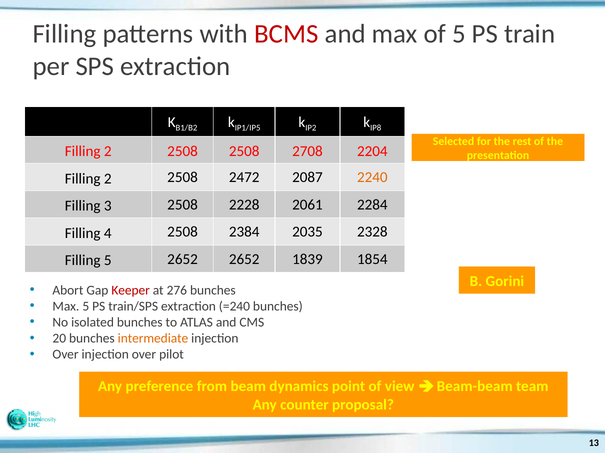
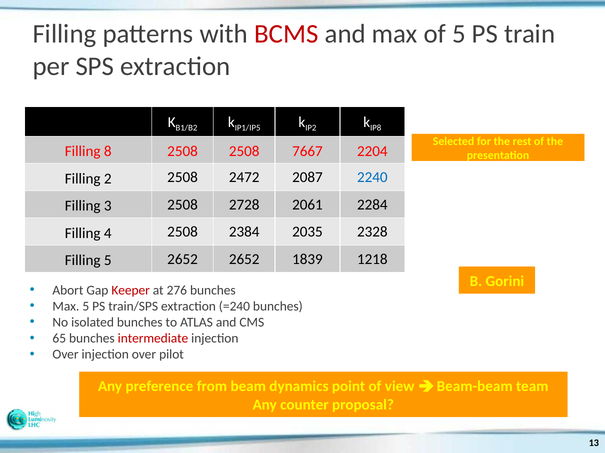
2 at (108, 152): 2 -> 8
2708: 2708 -> 7667
2240 colour: orange -> blue
2228: 2228 -> 2728
1854: 1854 -> 1218
20: 20 -> 65
intermediate colour: orange -> red
